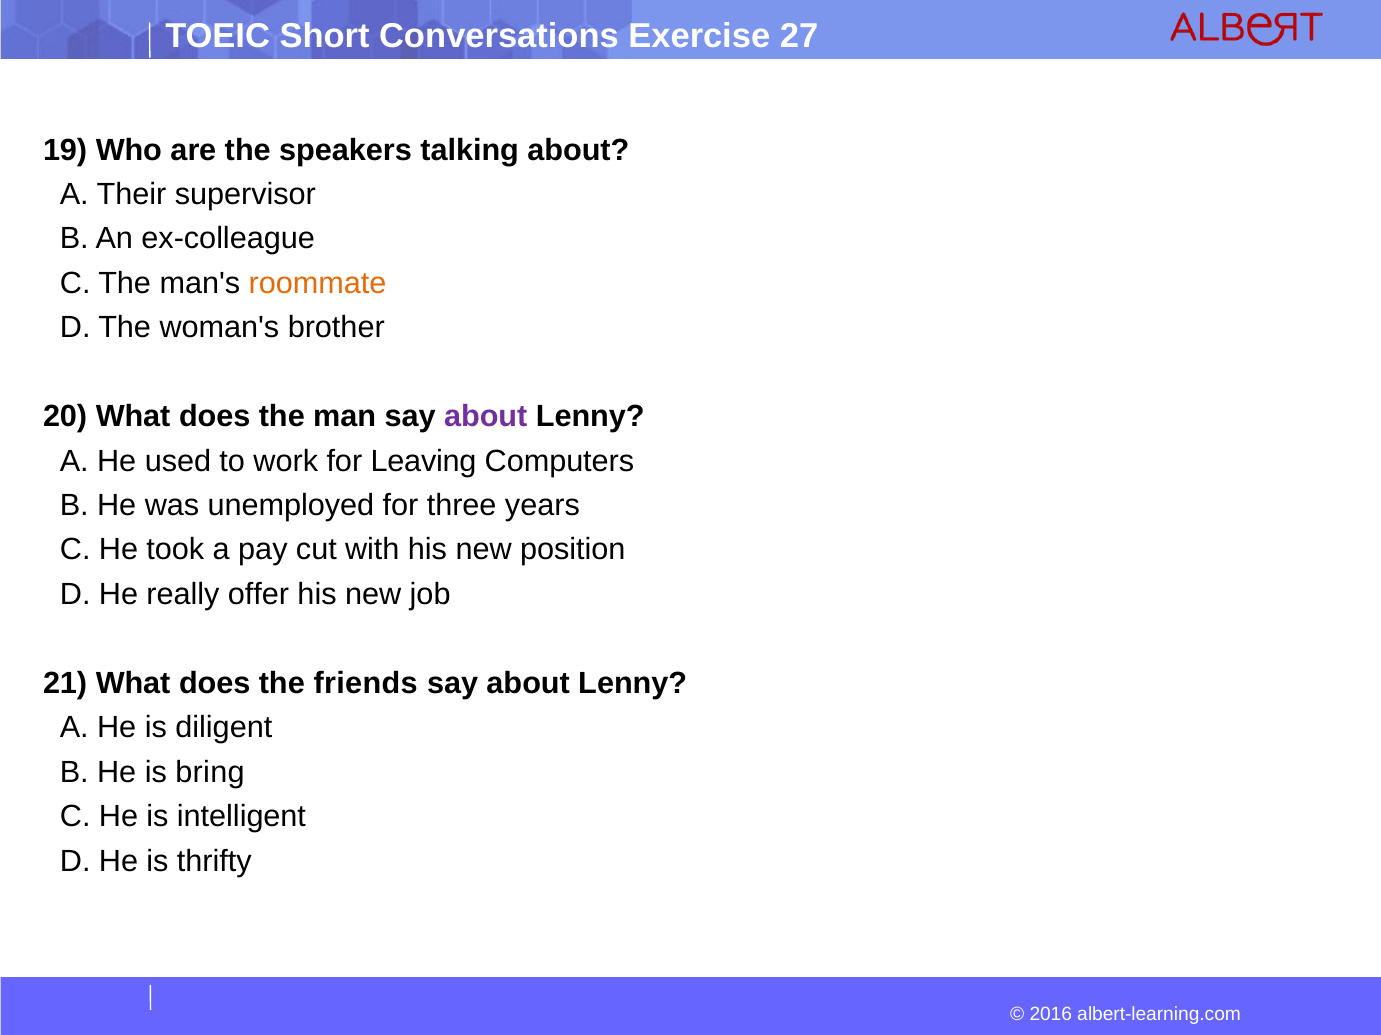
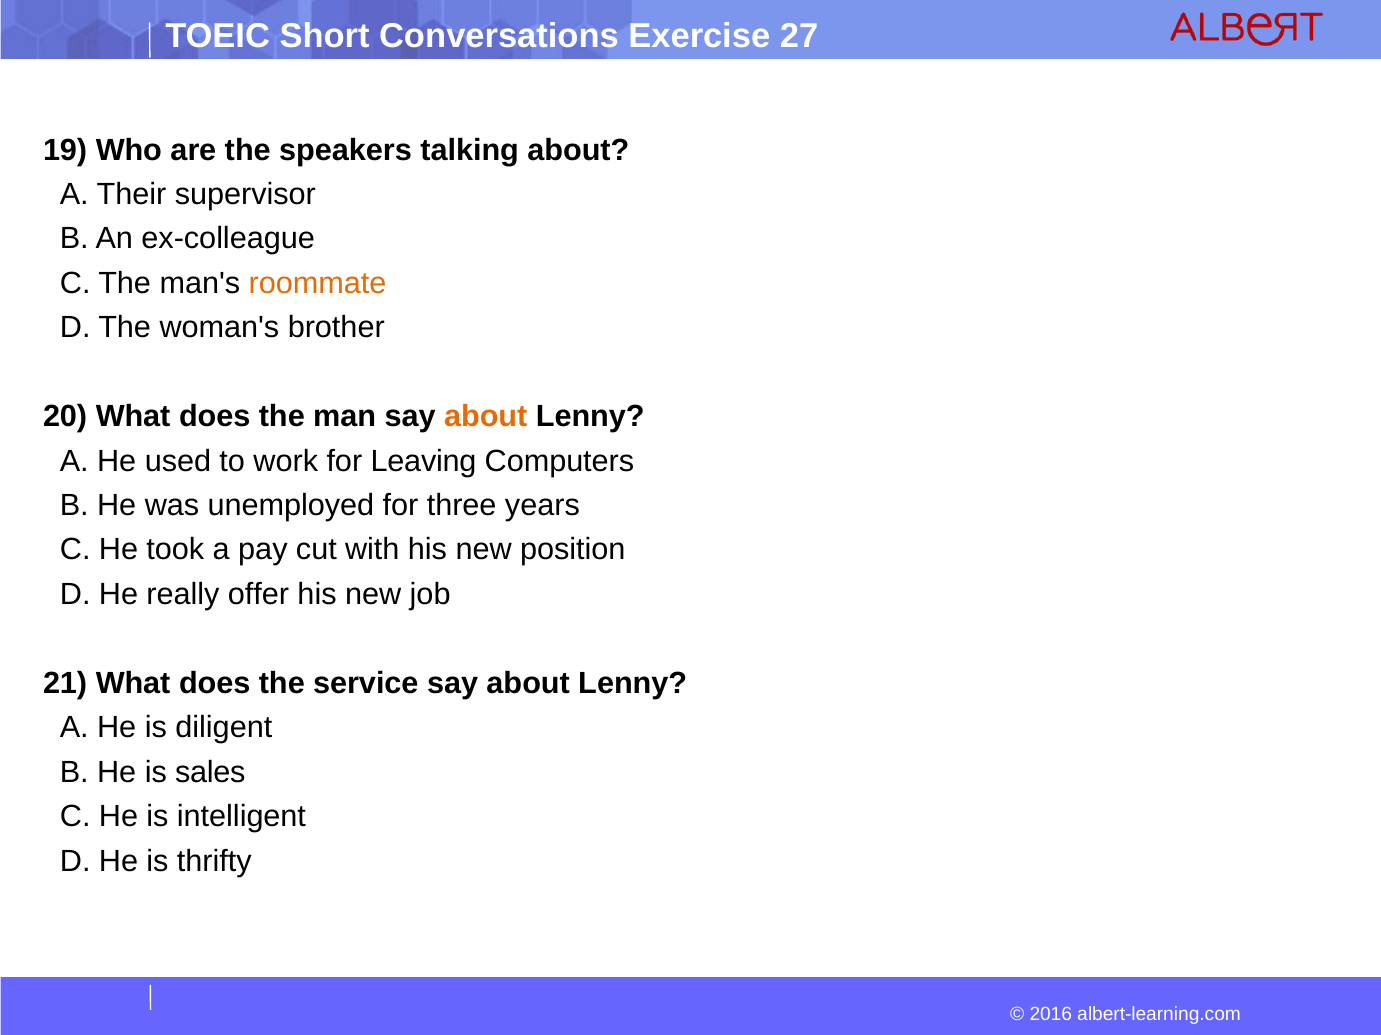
about at (486, 417) colour: purple -> orange
friends: friends -> service
bring: bring -> sales
